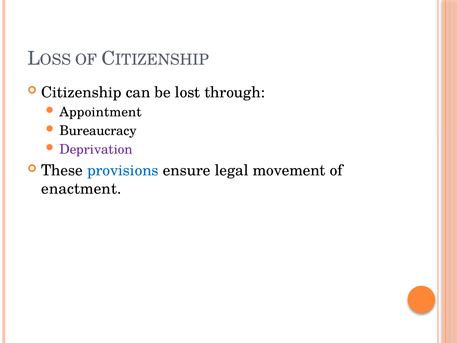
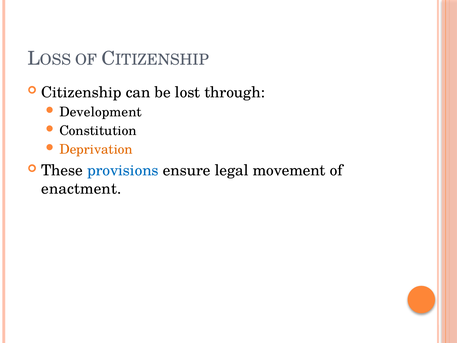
Appointment: Appointment -> Development
Bureaucracy: Bureaucracy -> Constitution
Deprivation colour: purple -> orange
